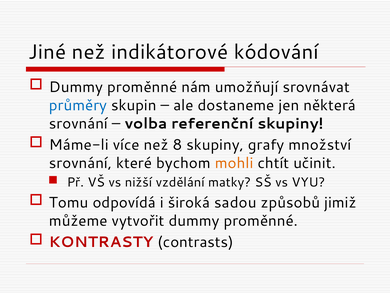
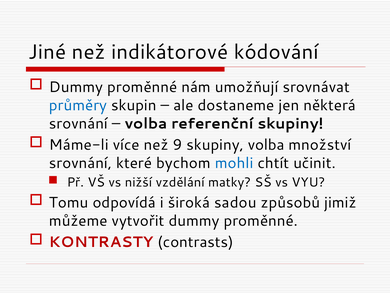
8: 8 -> 9
skupiny grafy: grafy -> volba
mohli colour: orange -> blue
